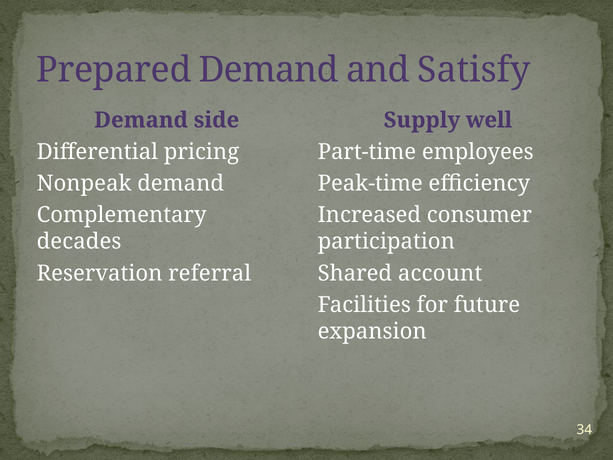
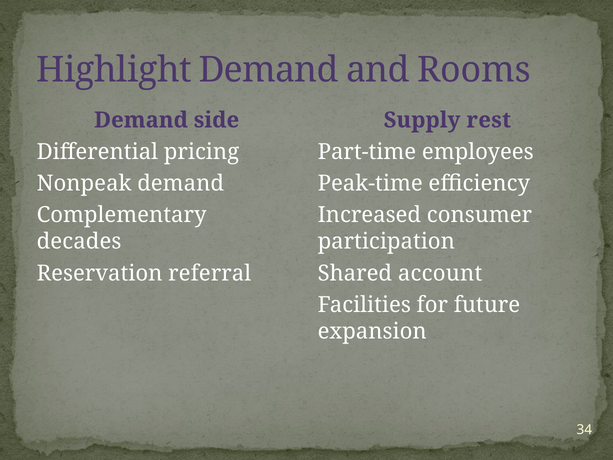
Prepared: Prepared -> Highlight
Satisfy: Satisfy -> Rooms
well: well -> rest
